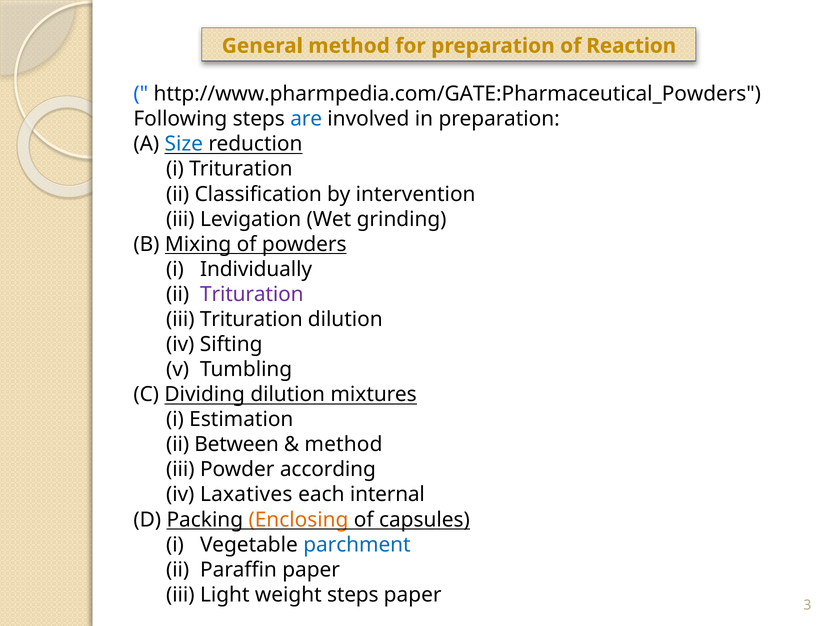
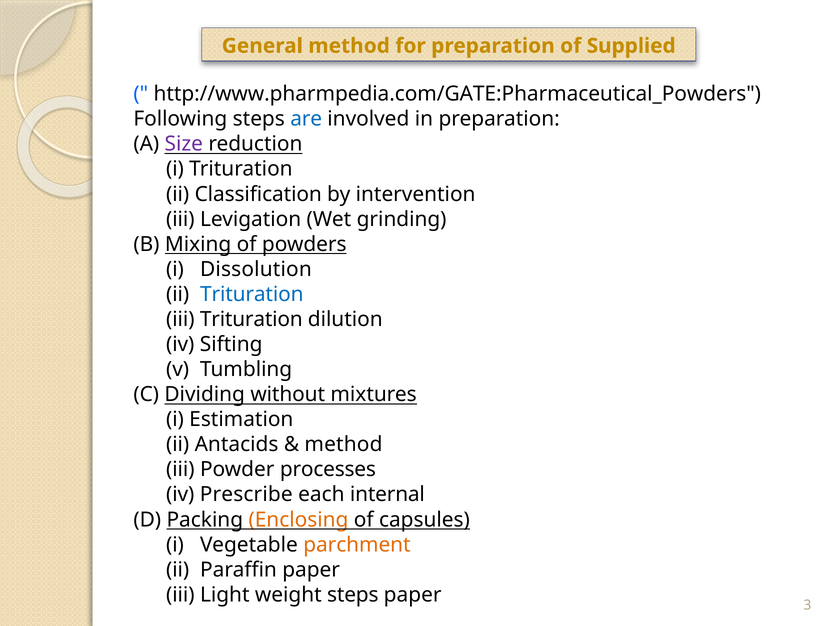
Reaction: Reaction -> Supplied
Size colour: blue -> purple
Individually: Individually -> Dissolution
Trituration at (252, 294) colour: purple -> blue
Dividing dilution: dilution -> without
Between: Between -> Antacids
according: according -> processes
Laxatives: Laxatives -> Prescribe
parchment colour: blue -> orange
